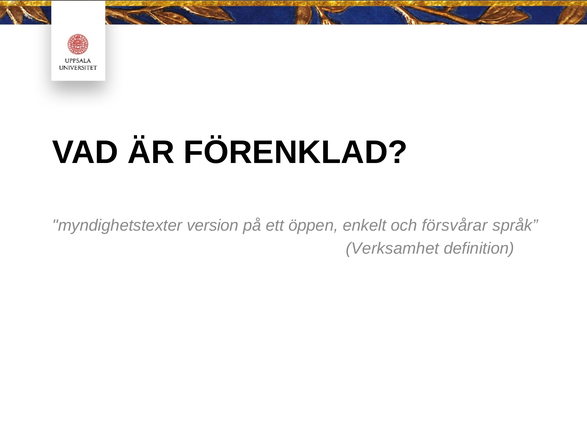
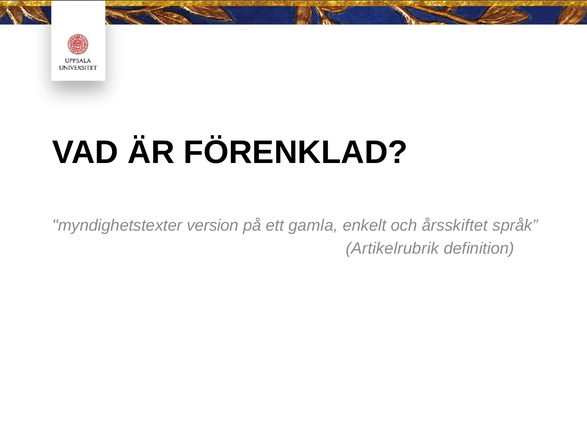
öppen: öppen -> gamla
försvårar: försvårar -> årsskiftet
Verksamhet: Verksamhet -> Artikelrubrik
